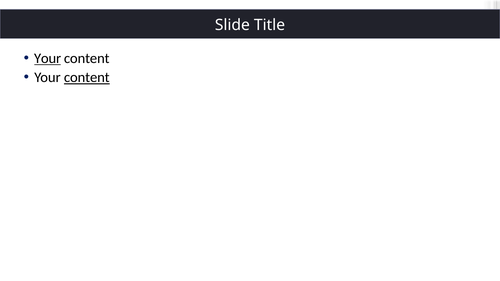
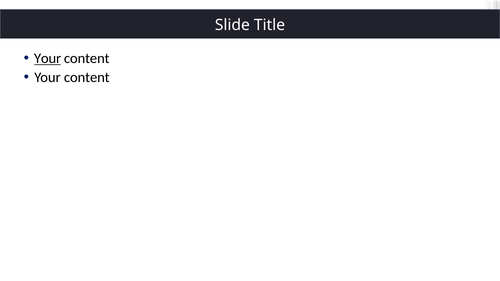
content at (87, 78) underline: present -> none
